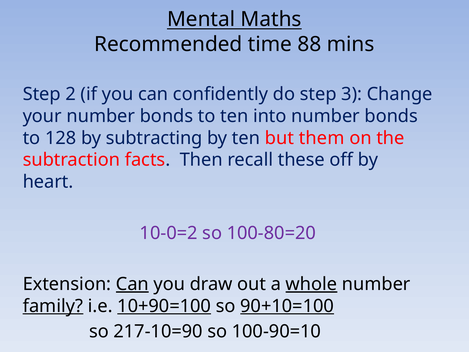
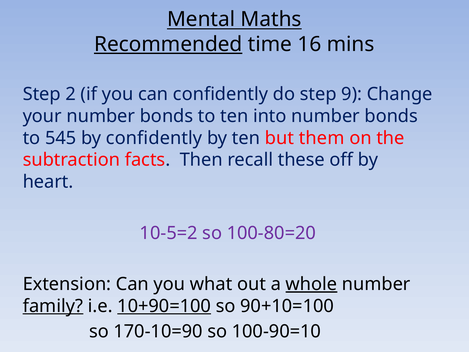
Recommended underline: none -> present
88: 88 -> 16
3: 3 -> 9
128: 128 -> 545
by subtracting: subtracting -> confidently
10-0=2: 10-0=2 -> 10-5=2
Can at (132, 284) underline: present -> none
draw: draw -> what
90+10=100 underline: present -> none
217-10=90: 217-10=90 -> 170-10=90
